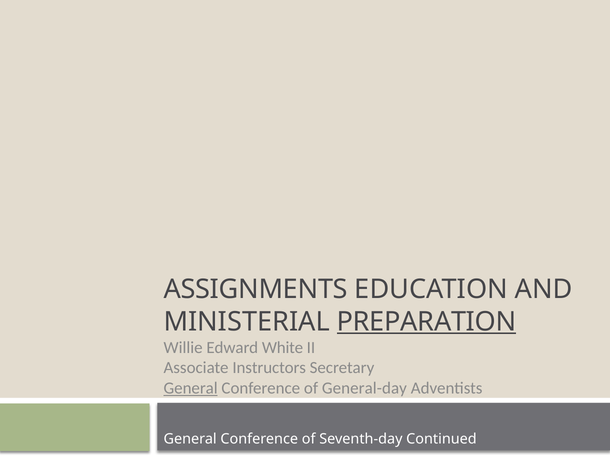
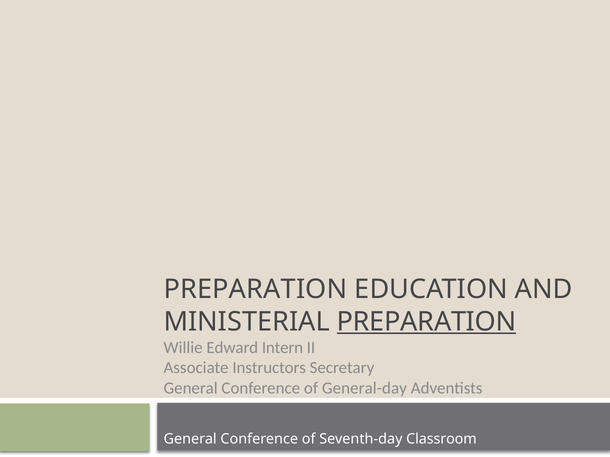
ASSIGNMENTS at (256, 289): ASSIGNMENTS -> PREPARATION
White: White -> Intern
General at (191, 389) underline: present -> none
Continued: Continued -> Classroom
